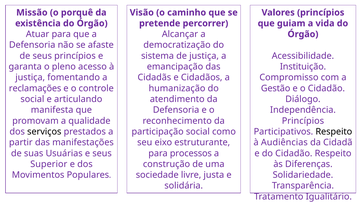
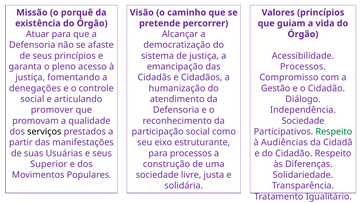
Instituição at (303, 67): Instituição -> Processos
reclamações: reclamações -> denegações
manifesta: manifesta -> promover
Princípios at (303, 121): Princípios -> Sociedade
Respeito at (334, 132) colour: black -> green
